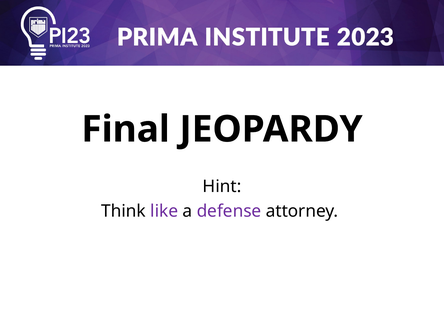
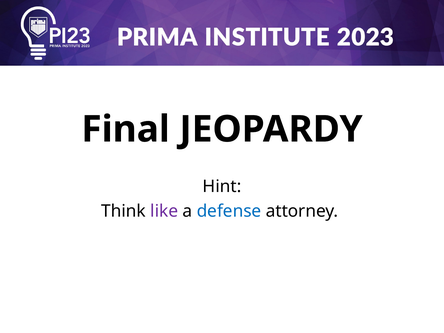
defense colour: purple -> blue
